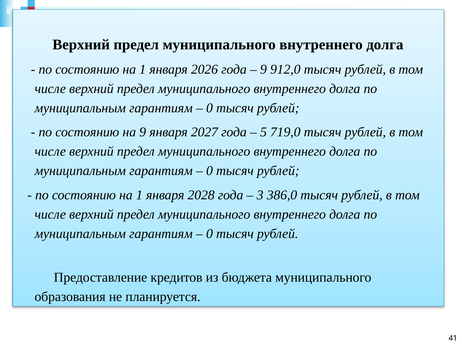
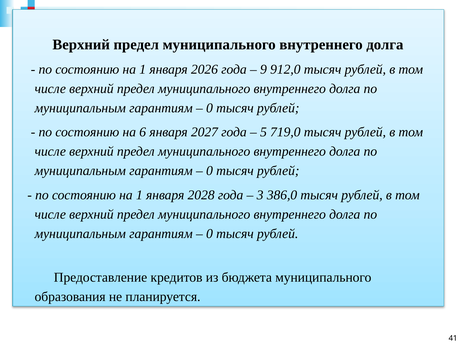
на 9: 9 -> 6
